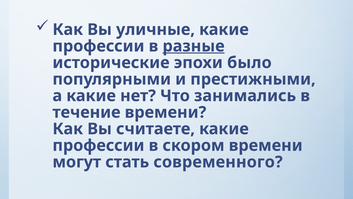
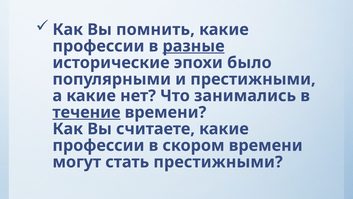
уличные: уличные -> помнить
течение underline: none -> present
стать современного: современного -> престижными
